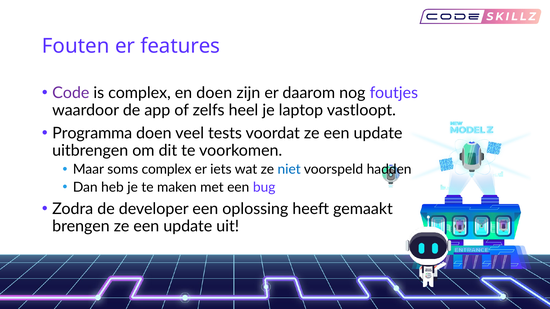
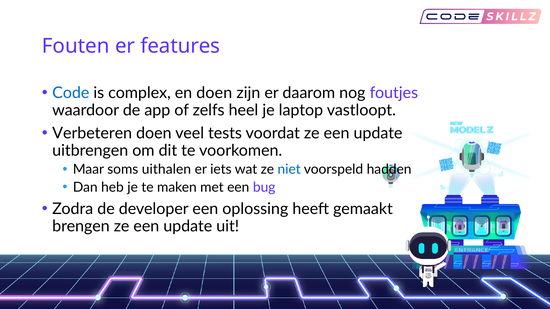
Code colour: purple -> blue
Programma: Programma -> Verbeteren
soms complex: complex -> uithalen
